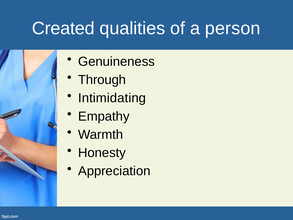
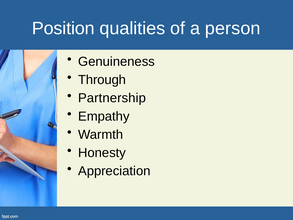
Created: Created -> Position
Intimidating: Intimidating -> Partnership
